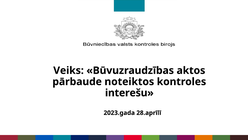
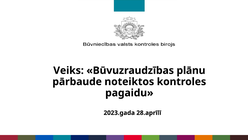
aktos: aktos -> plānu
interešu: interešu -> pagaidu
